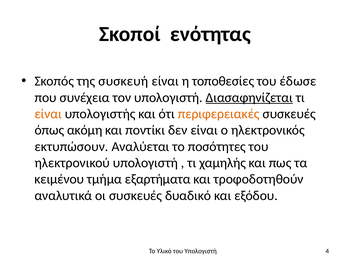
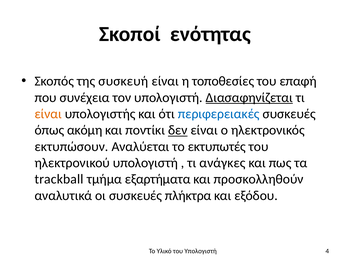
έδωσε: έδωσε -> επαφή
περιφερειακές colour: orange -> blue
δεν underline: none -> present
ποσότητες: ποσότητες -> εκτυπωτές
χαμηλής: χαμηλής -> ανάγκες
κειμένου: κειμένου -> trackball
τροφοδοτηθούν: τροφοδοτηθούν -> προσκολληθούν
δυαδικό: δυαδικό -> πλήκτρα
